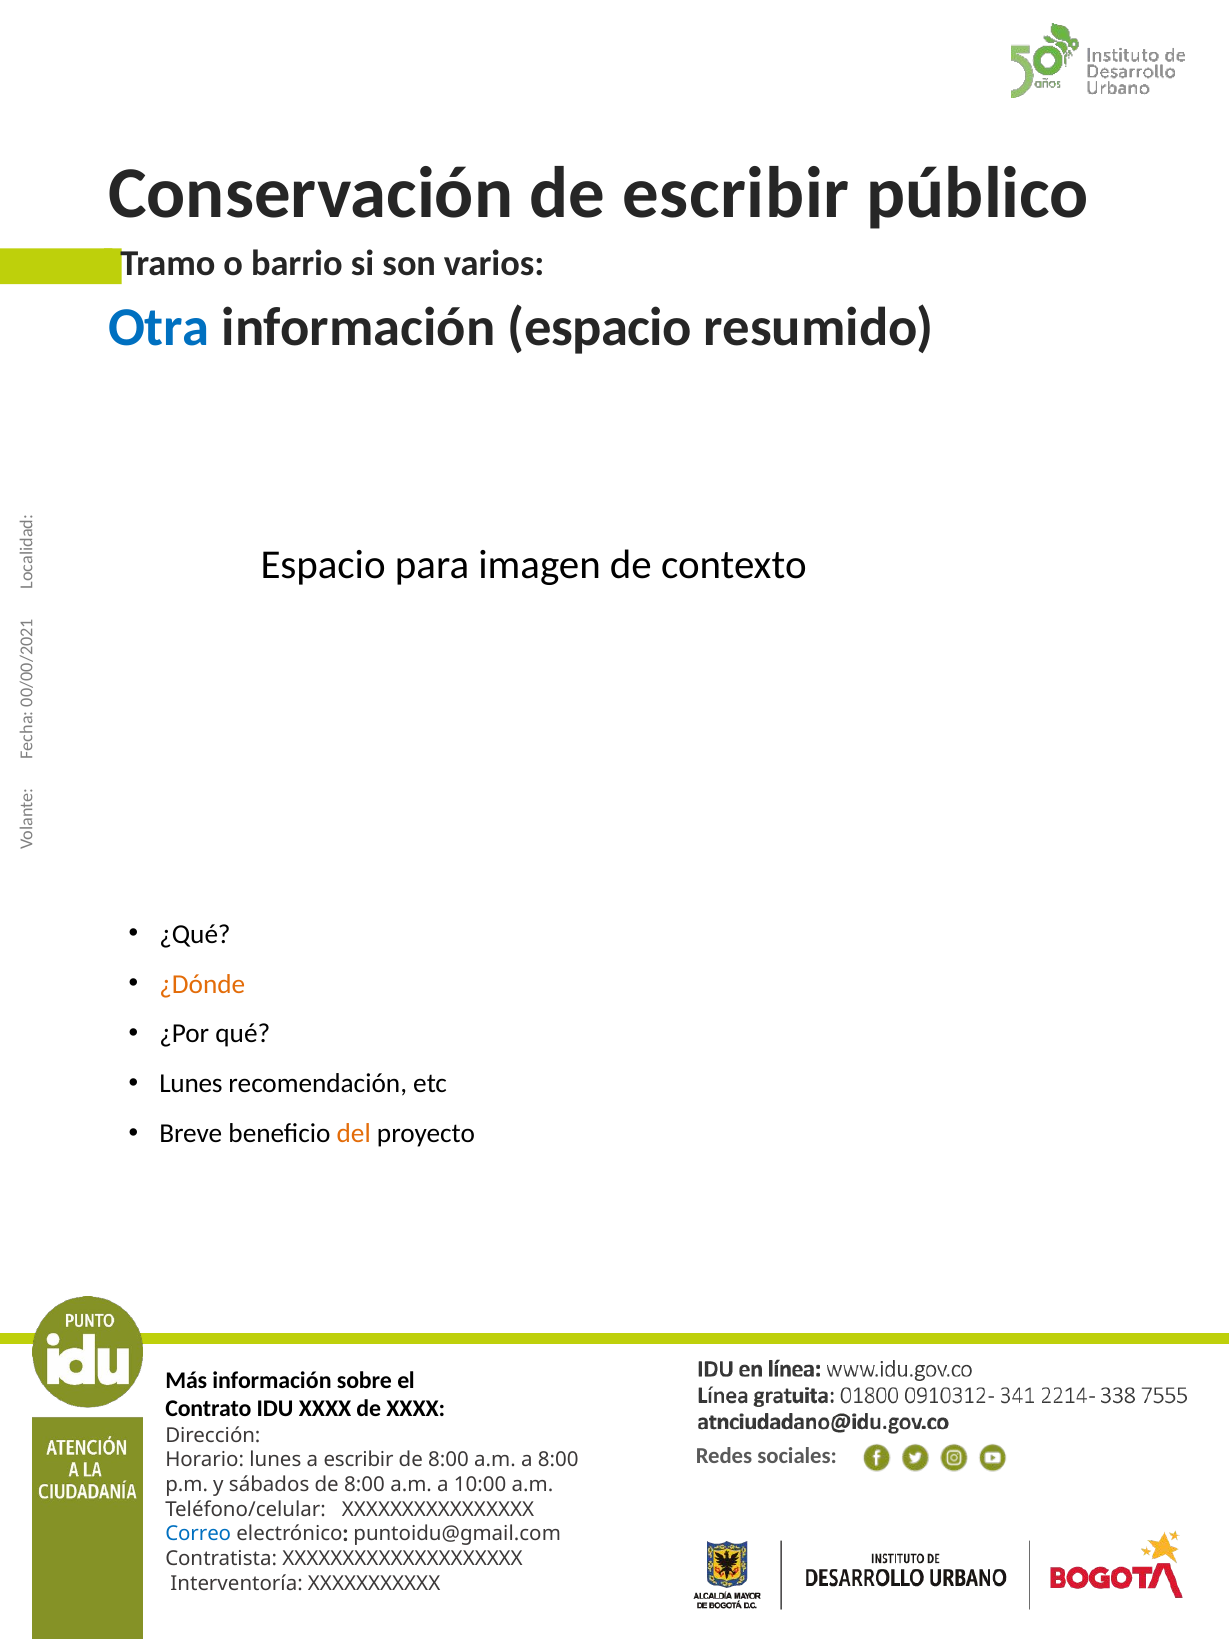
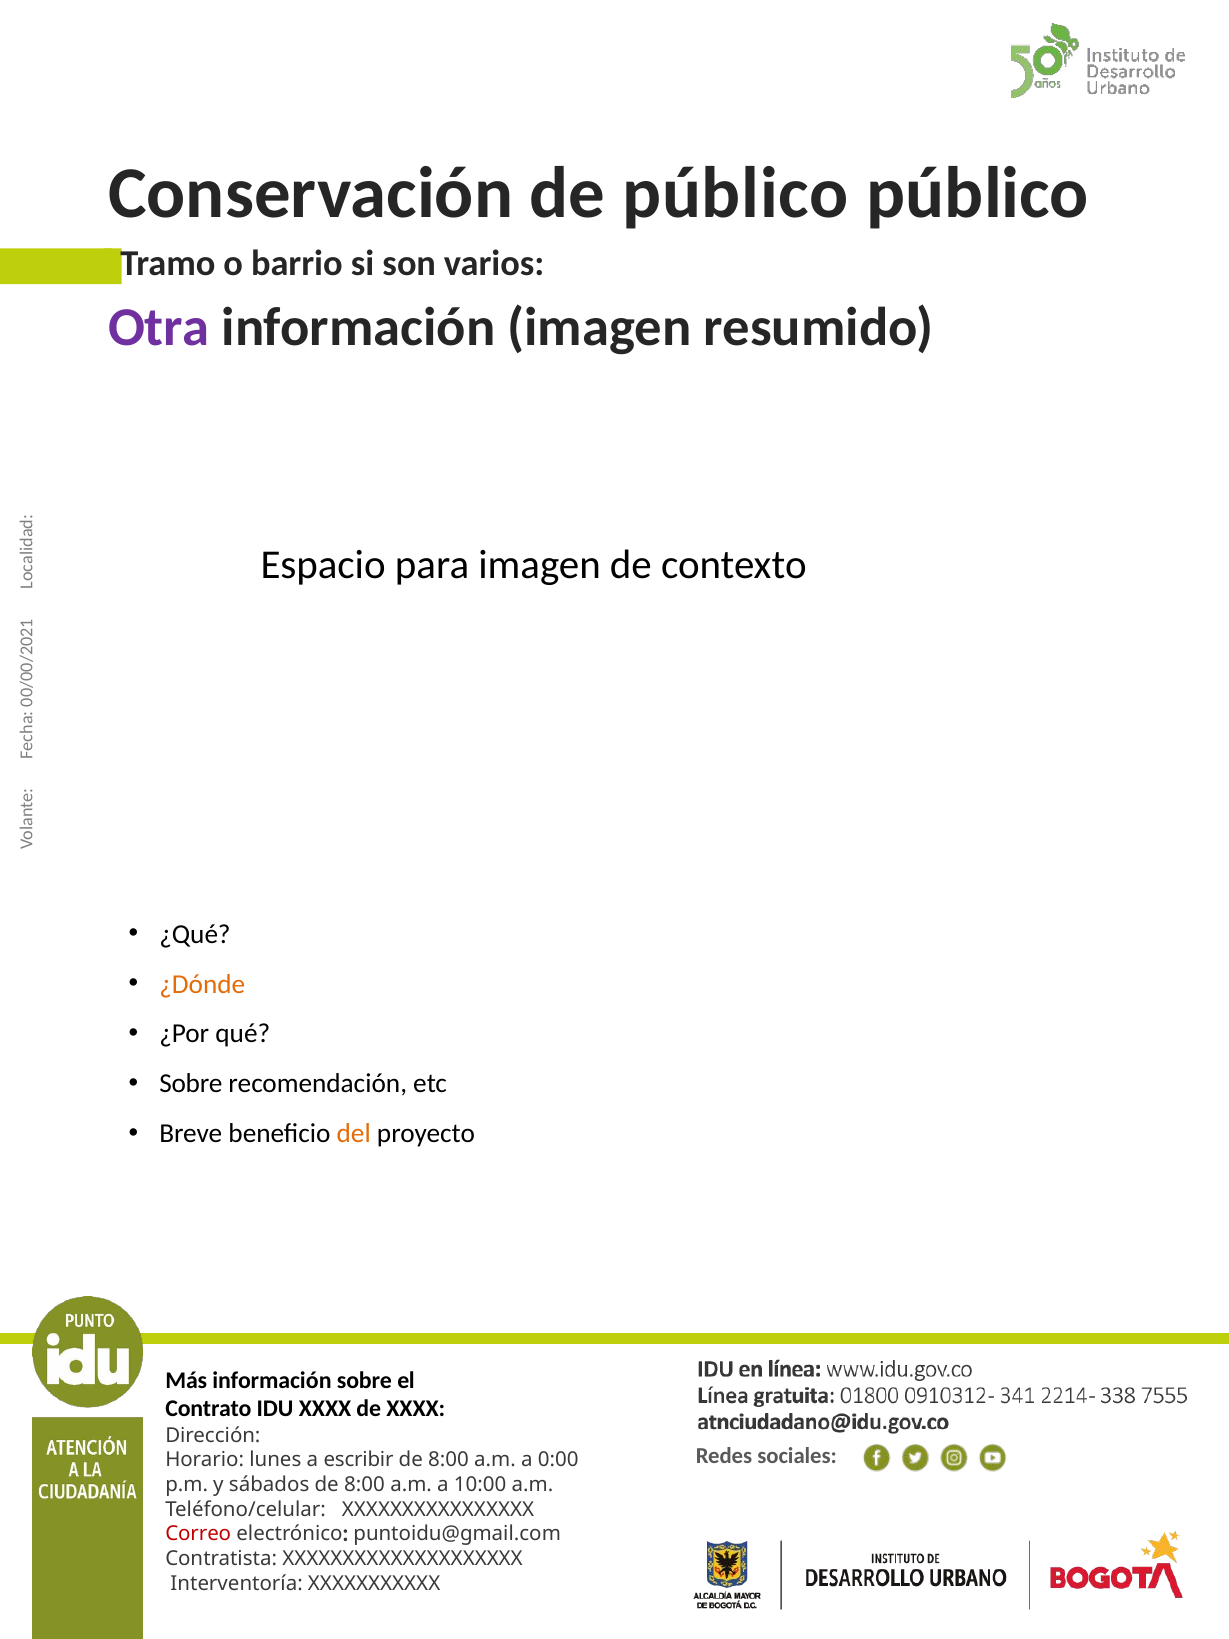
de escribir: escribir -> público
Otra colour: blue -> purple
información espacio: espacio -> imagen
Lunes at (191, 1084): Lunes -> Sobre
a 8:00: 8:00 -> 0:00
Correo colour: blue -> red
